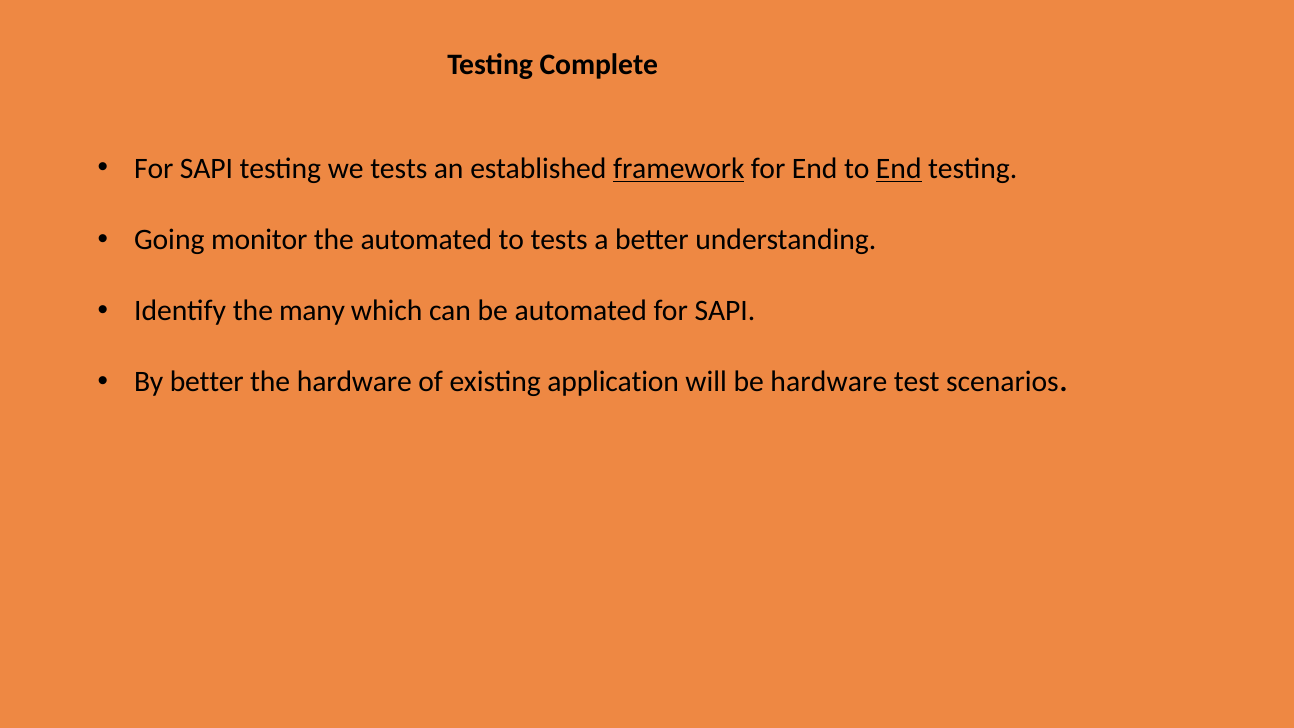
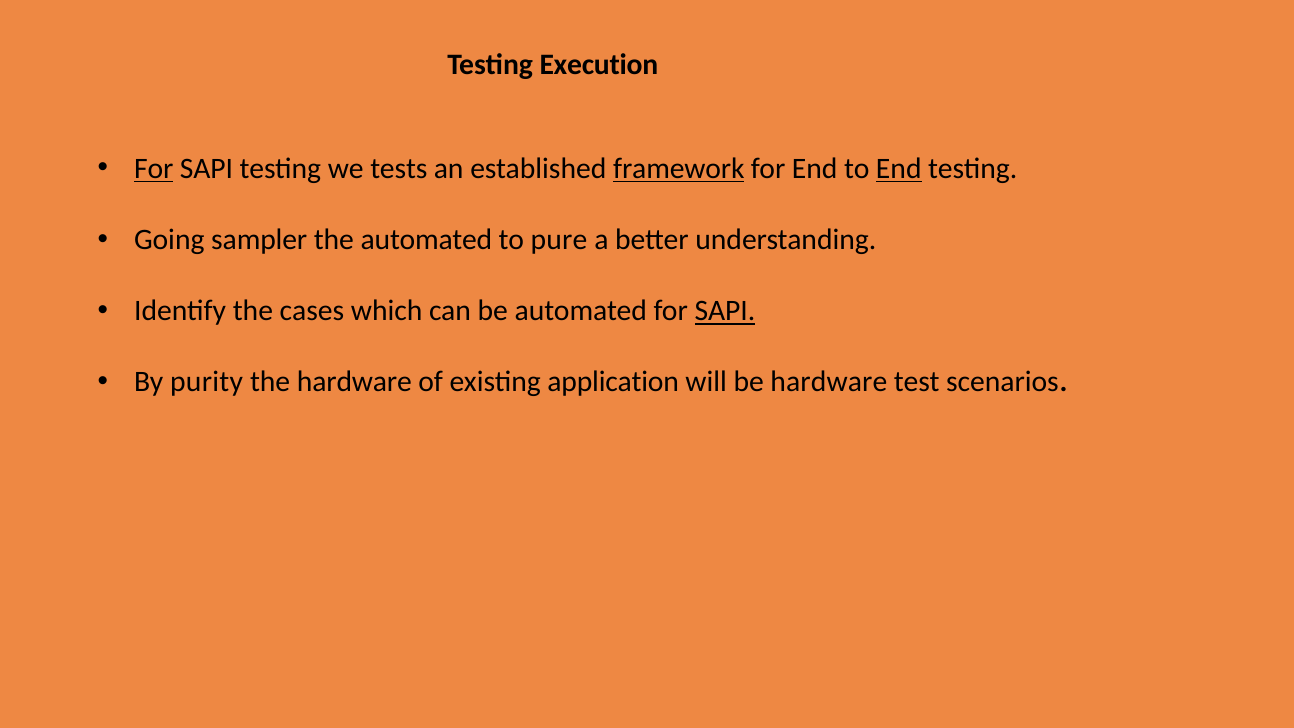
Complete: Complete -> Execution
For at (154, 169) underline: none -> present
monitor: monitor -> sampler
to tests: tests -> pure
many: many -> cases
SAPI at (725, 311) underline: none -> present
By better: better -> purity
